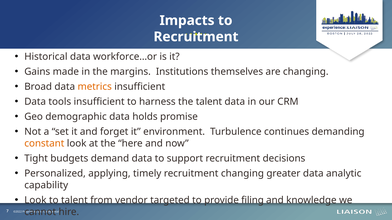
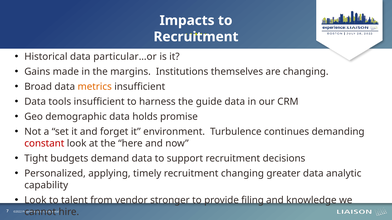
workforce…or: workforce…or -> particular…or
the talent: talent -> guide
constant colour: orange -> red
targeted: targeted -> stronger
